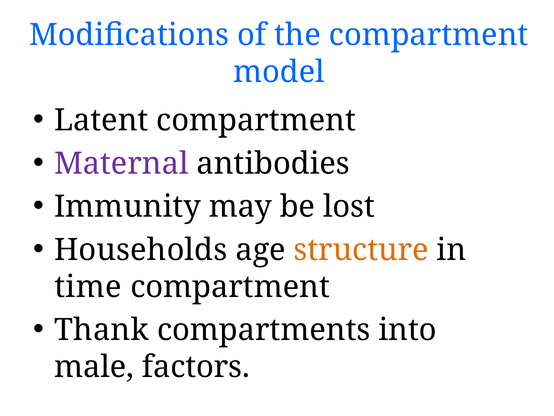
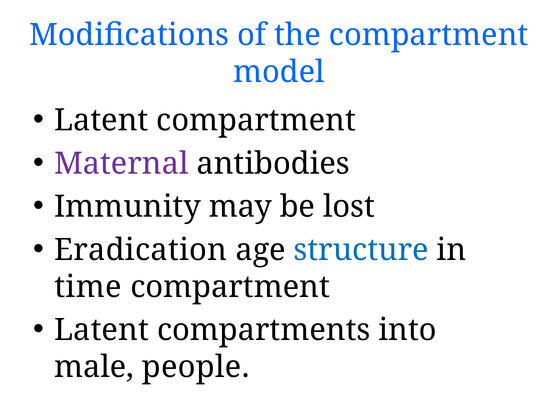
Households: Households -> Eradication
structure colour: orange -> blue
Thank at (101, 330): Thank -> Latent
factors: factors -> people
